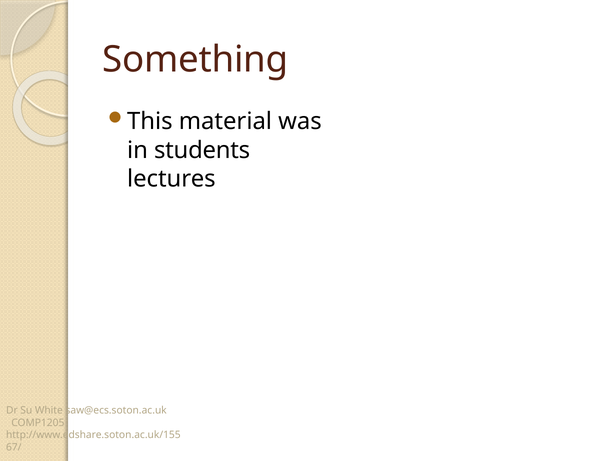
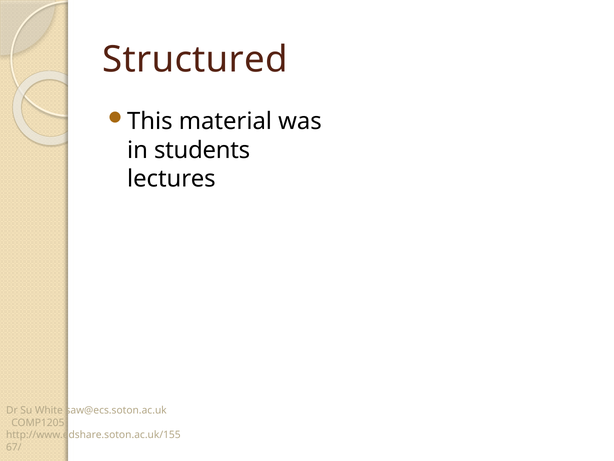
Something: Something -> Structured
